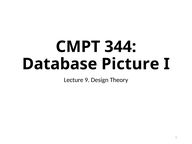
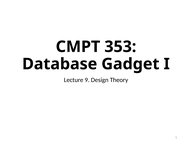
344: 344 -> 353
Picture: Picture -> Gadget
